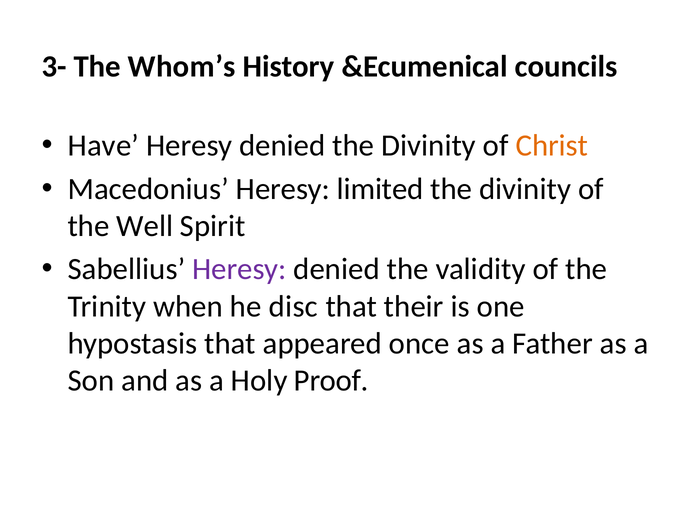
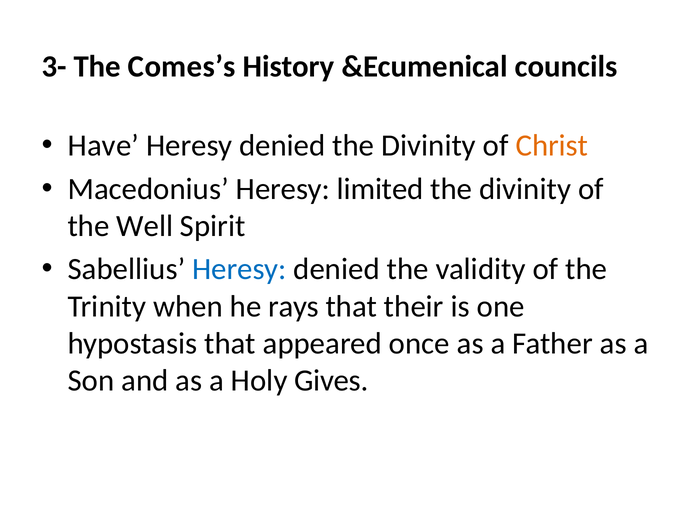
Whom’s: Whom’s -> Comes’s
Heresy at (239, 269) colour: purple -> blue
disc: disc -> rays
Proof: Proof -> Gives
